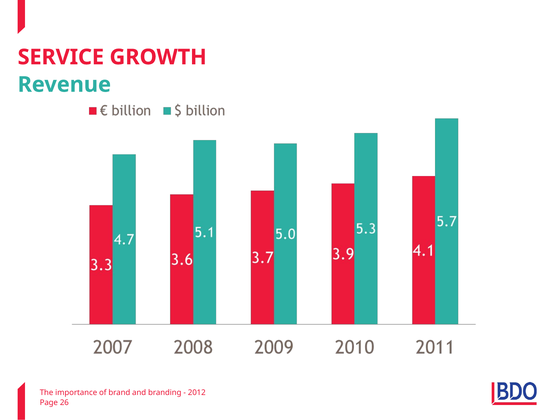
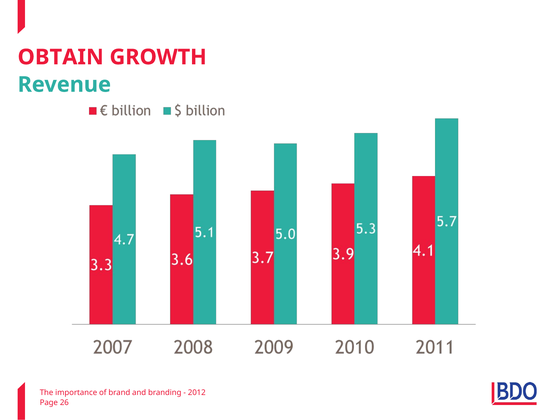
SERVICE: SERVICE -> OBTAIN
